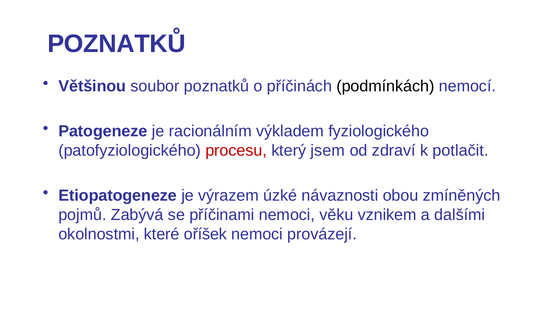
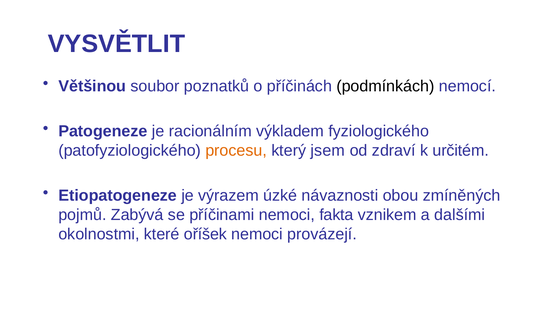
POZNATKŮ at (117, 44): POZNATKŮ -> VYSVĚTLIT
procesu colour: red -> orange
potlačit: potlačit -> určitém
věku: věku -> fakta
